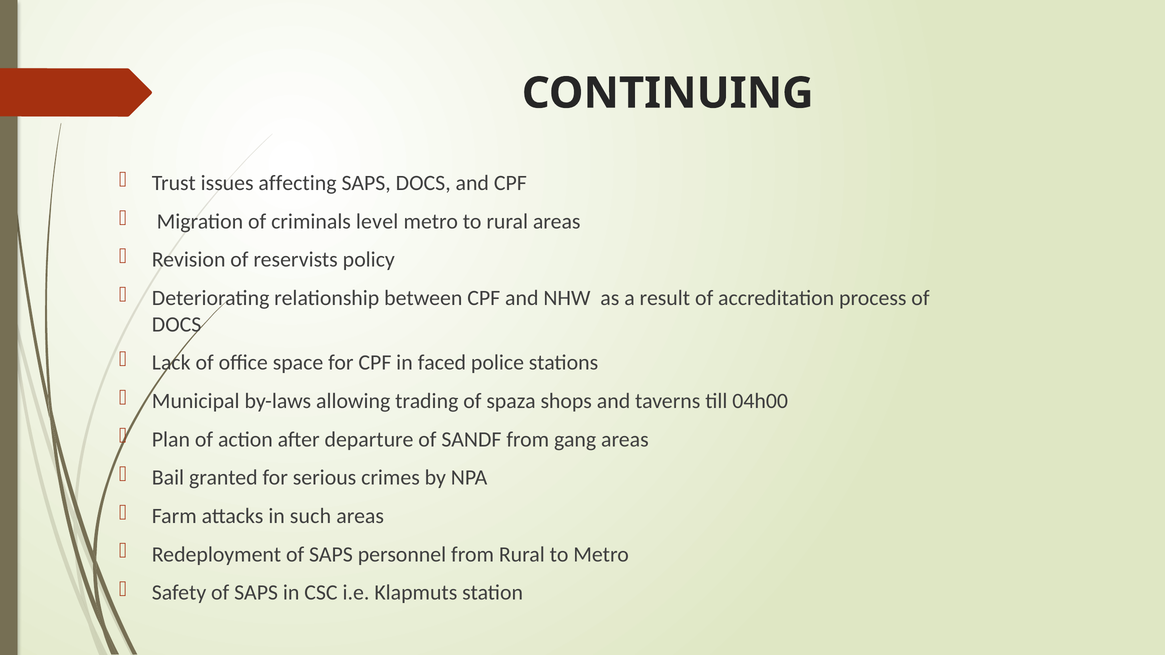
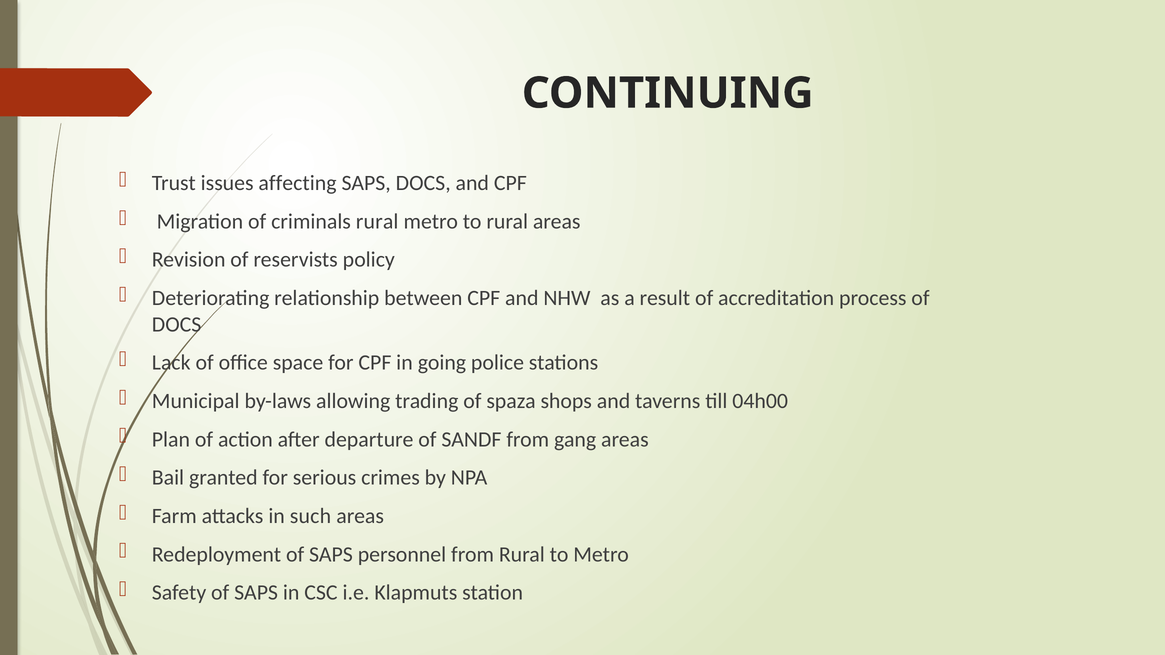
criminals level: level -> rural
faced: faced -> going
